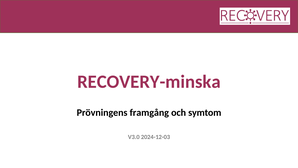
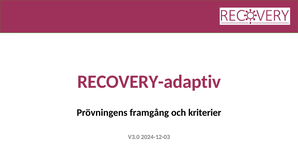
RECOVERY-minska: RECOVERY-minska -> RECOVERY-adaptiv
symtom: symtom -> kriterier
